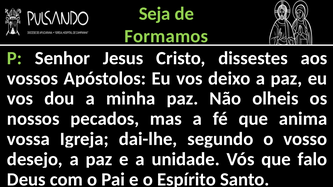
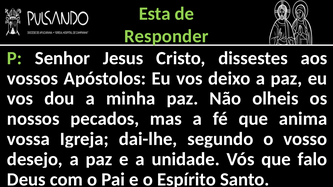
Seja: Seja -> Esta
Formamos: Formamos -> Responder
